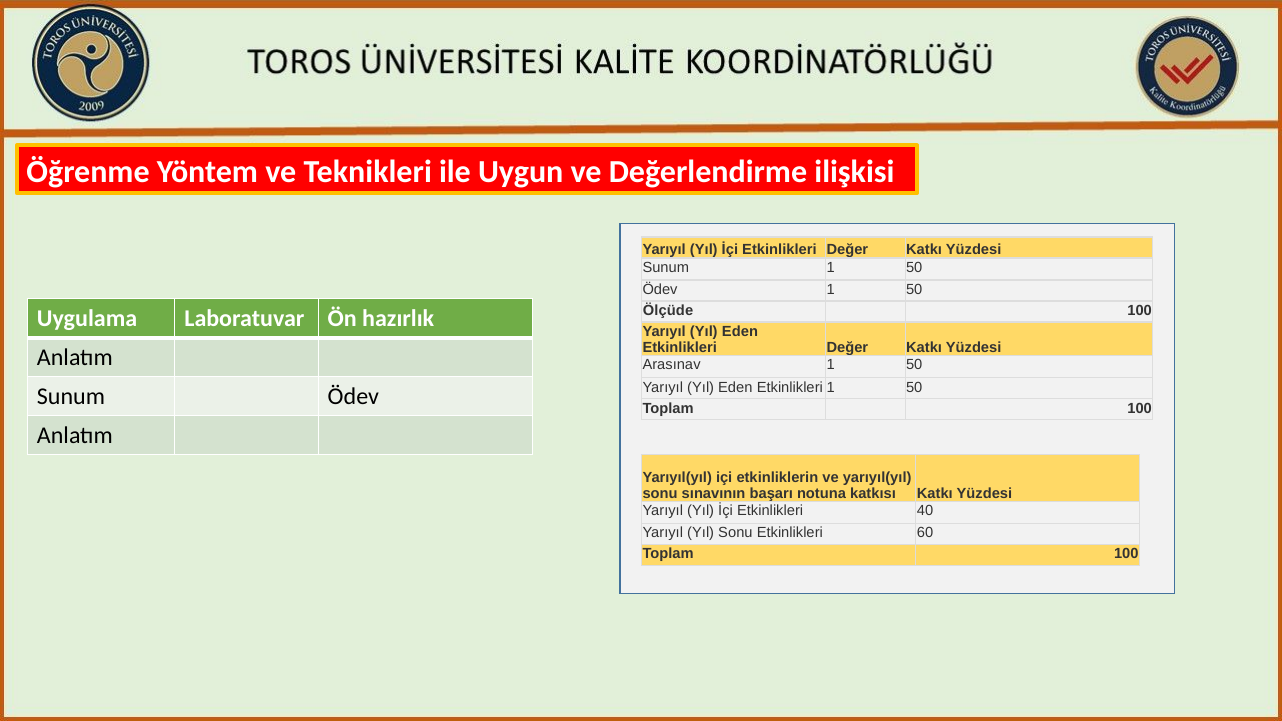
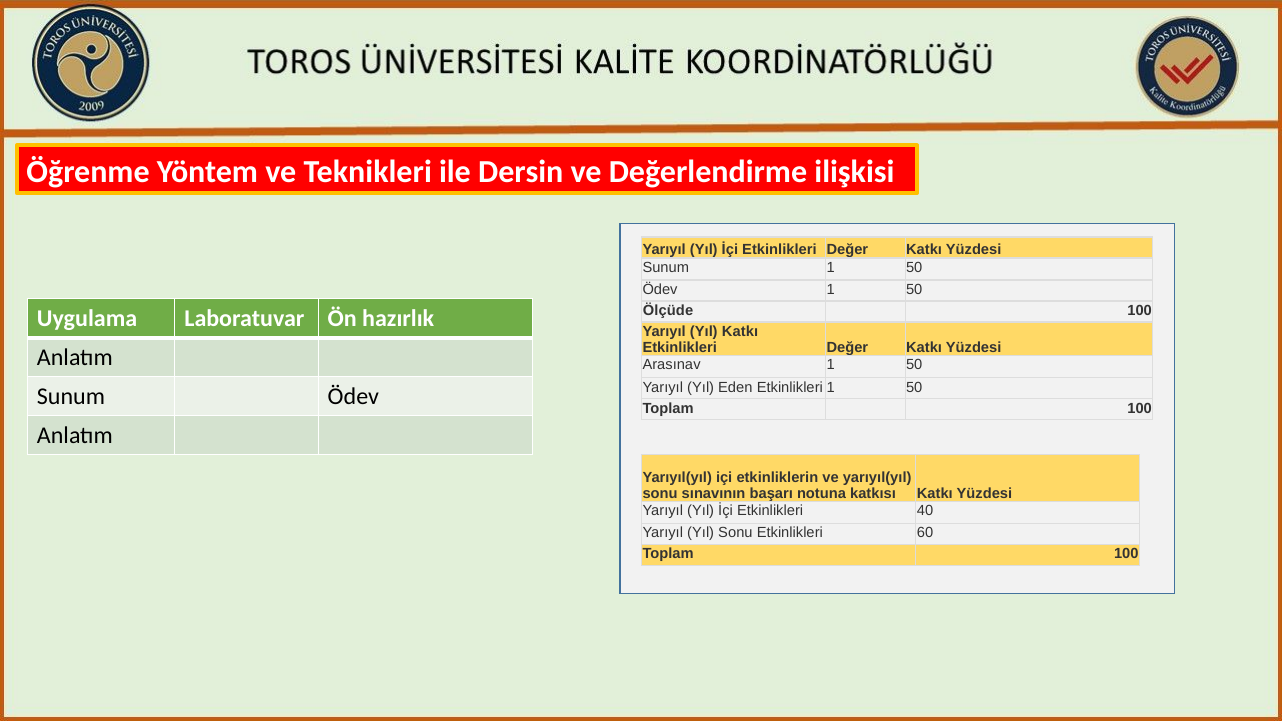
Uygun: Uygun -> Dersin
Eden at (740, 332): Eden -> Katkı
